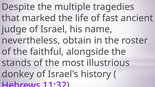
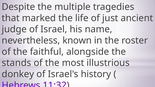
fast: fast -> just
obtain: obtain -> known
